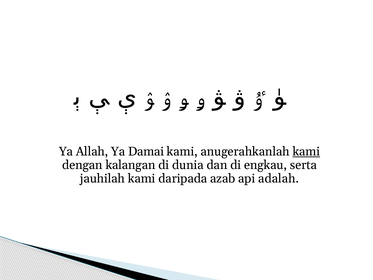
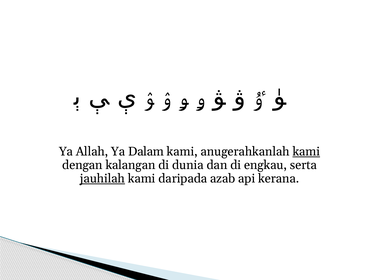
Damai: Damai -> Dalam
jauhilah underline: none -> present
adalah: adalah -> kerana
